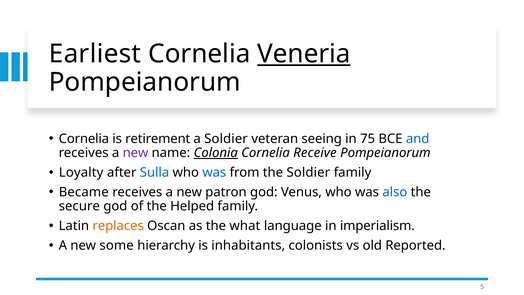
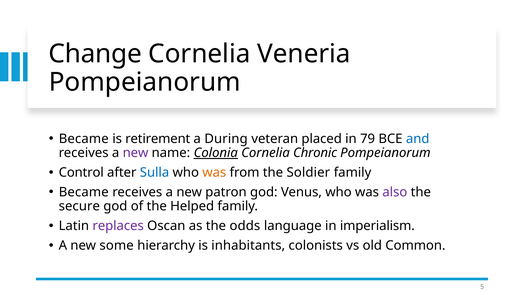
Earliest: Earliest -> Change
Veneria underline: present -> none
Cornelia at (84, 139): Cornelia -> Became
a Soldier: Soldier -> During
seeing: seeing -> placed
75: 75 -> 79
Receive: Receive -> Chronic
Loyalty: Loyalty -> Control
was at (214, 172) colour: blue -> orange
also colour: blue -> purple
replaces colour: orange -> purple
what: what -> odds
Reported: Reported -> Common
